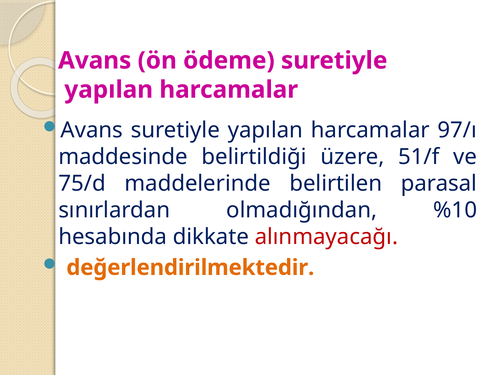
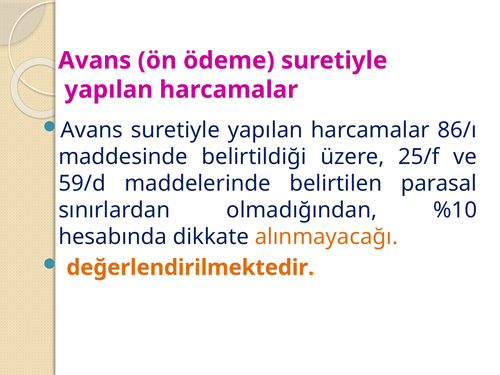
97/ı: 97/ı -> 86/ı
51/f: 51/f -> 25/f
75/d: 75/d -> 59/d
alınmayacağı colour: red -> orange
